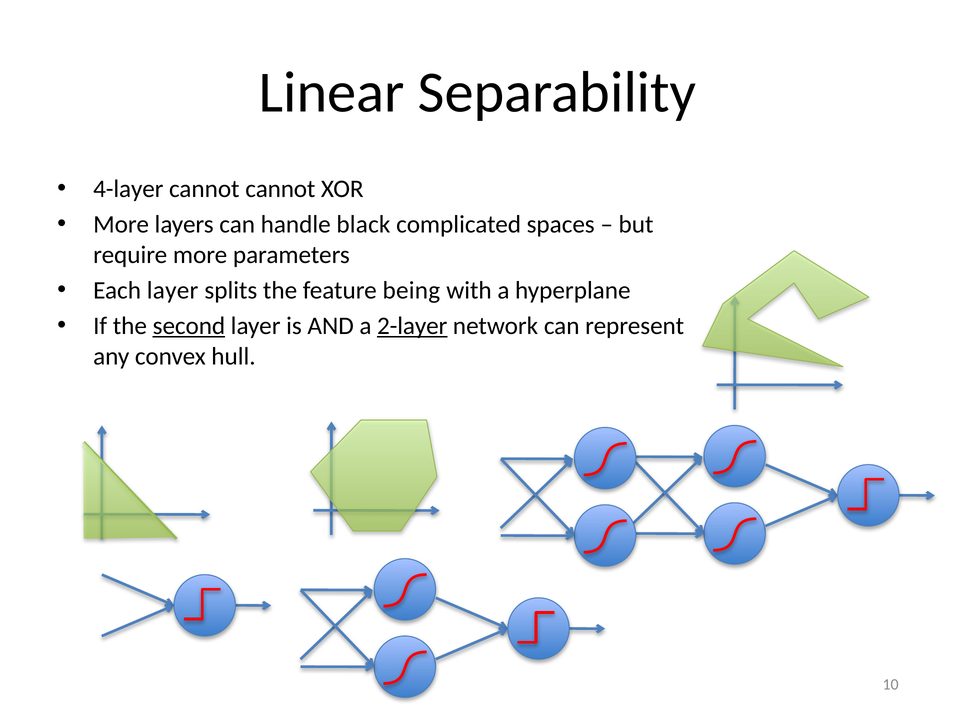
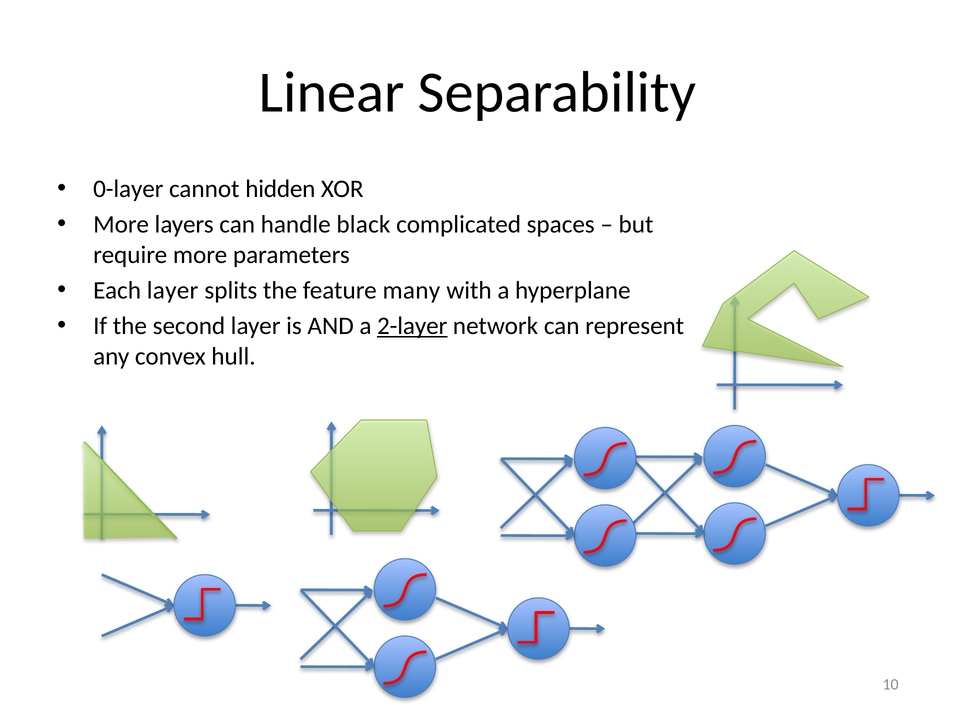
4-layer: 4-layer -> 0-layer
cannot cannot: cannot -> hidden
being: being -> many
second underline: present -> none
